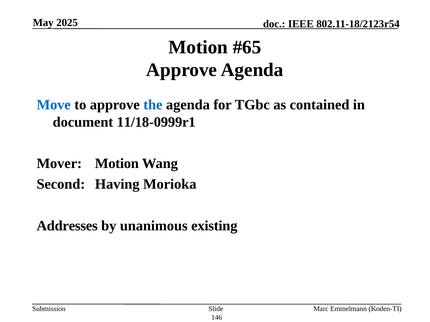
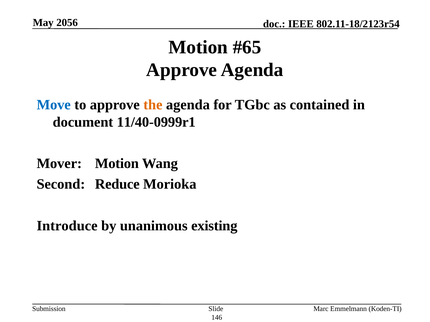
2025: 2025 -> 2056
the colour: blue -> orange
11/18-0999r1: 11/18-0999r1 -> 11/40-0999r1
Having: Having -> Reduce
Addresses: Addresses -> Introduce
